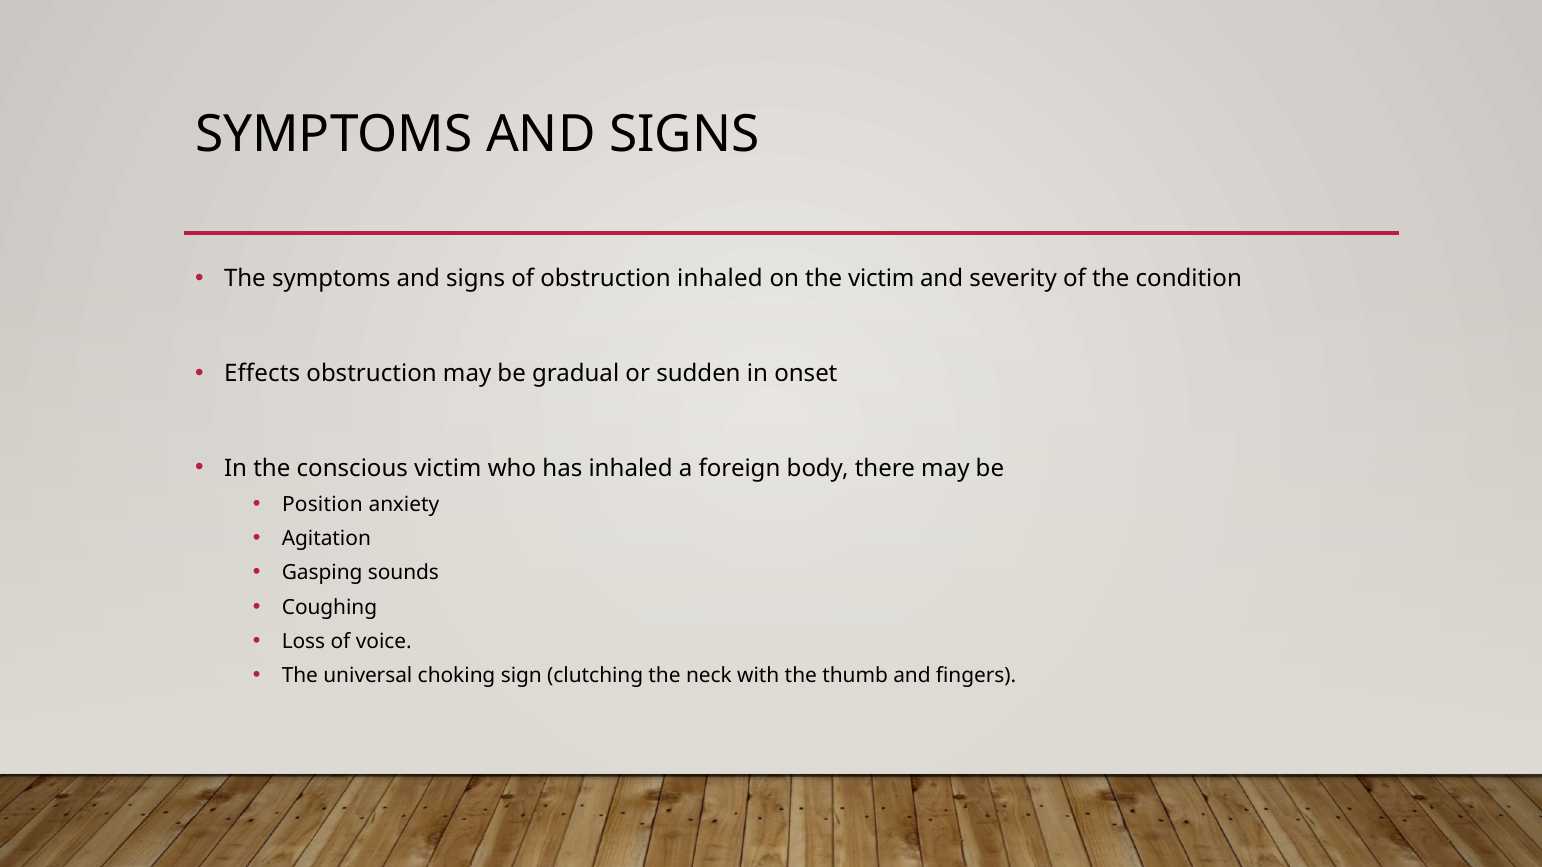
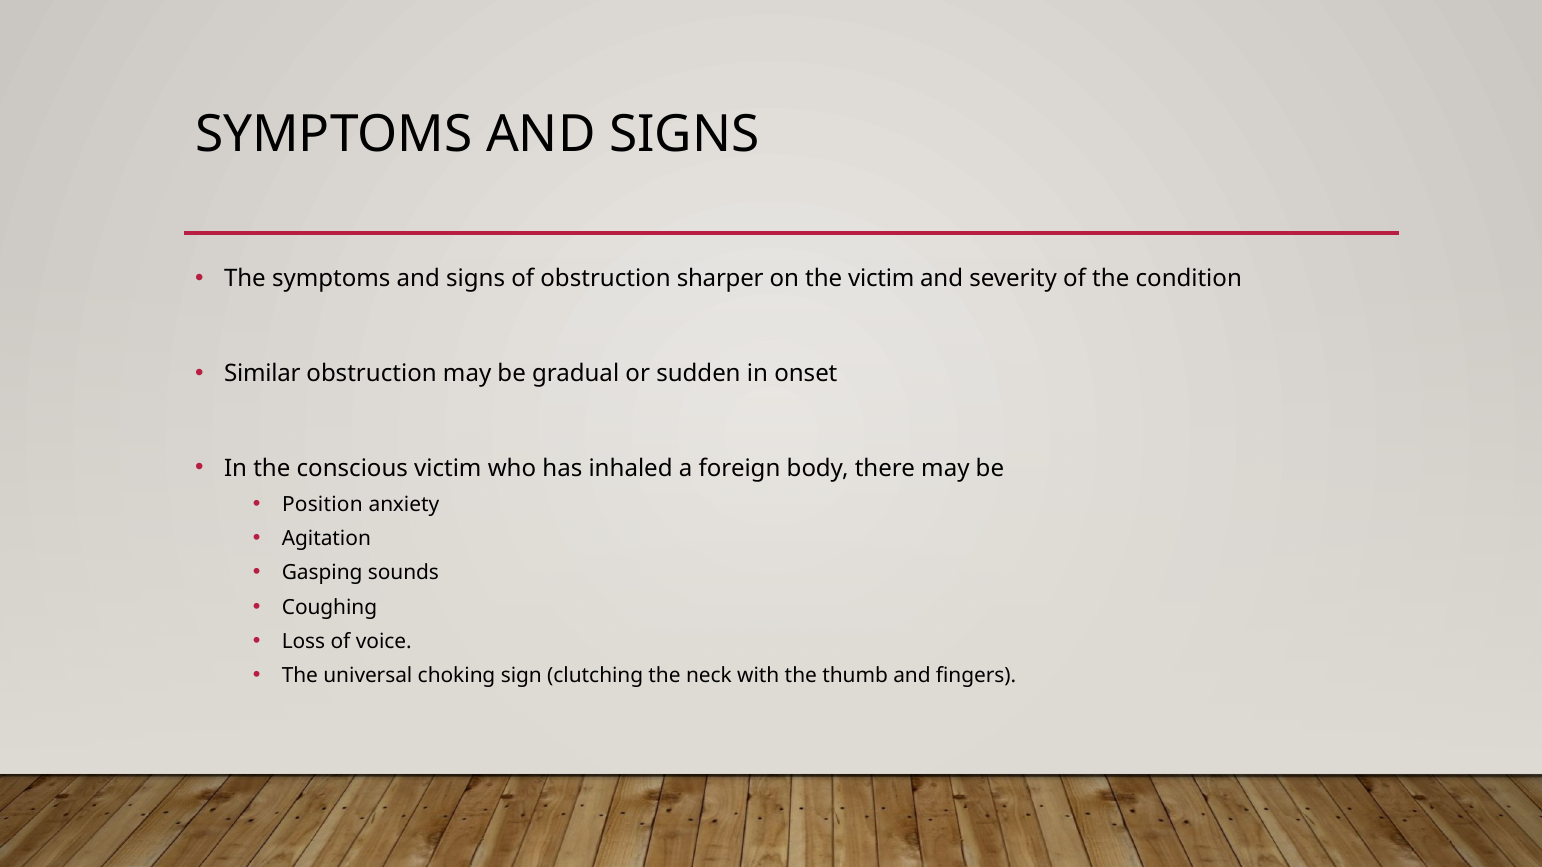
obstruction inhaled: inhaled -> sharper
Effects: Effects -> Similar
